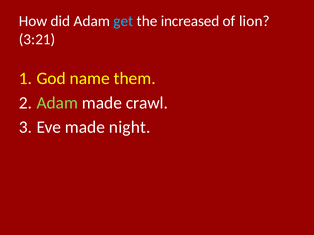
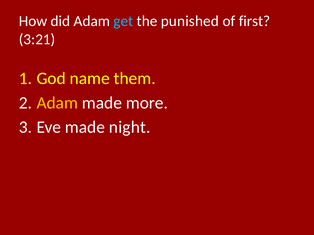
increased: increased -> punished
lion: lion -> first
Adam at (57, 103) colour: light green -> yellow
crawl: crawl -> more
